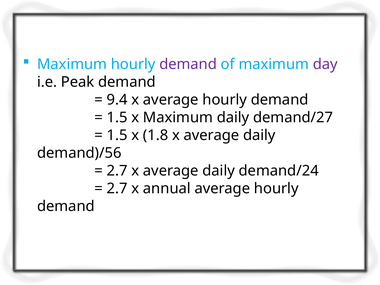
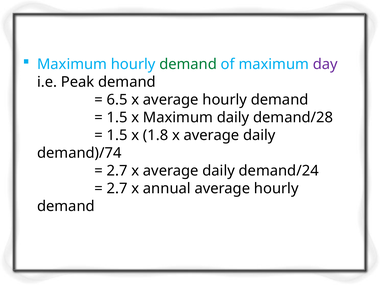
demand at (188, 64) colour: purple -> green
9.4: 9.4 -> 6.5
demand/27: demand/27 -> demand/28
demand)/56: demand)/56 -> demand)/74
